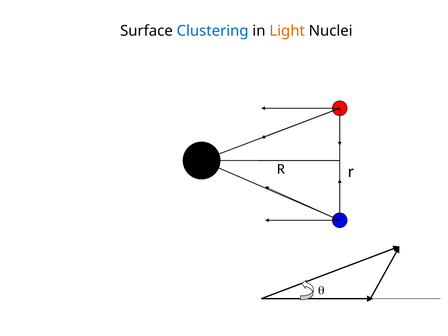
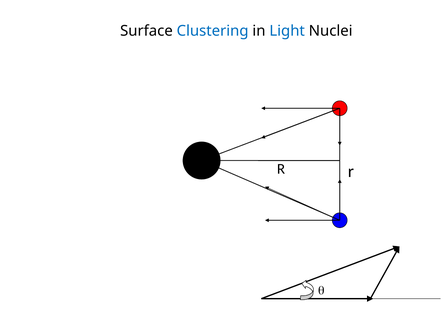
Light colour: orange -> blue
